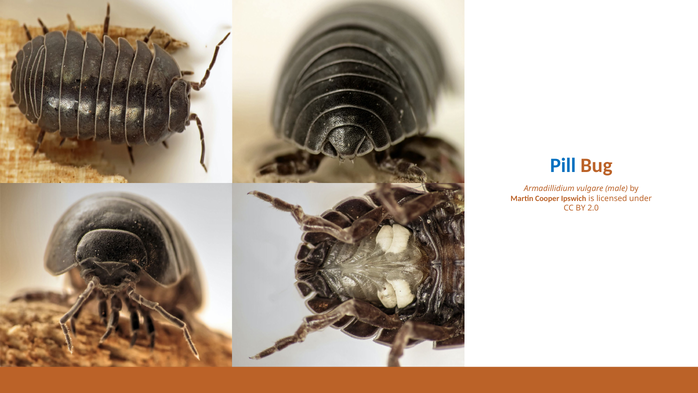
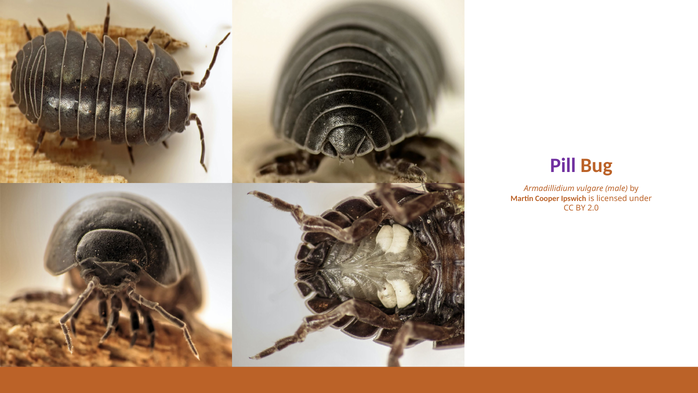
Pill colour: blue -> purple
